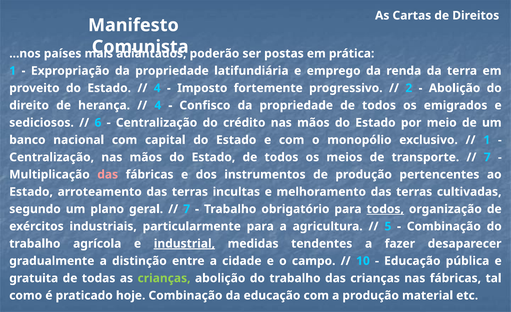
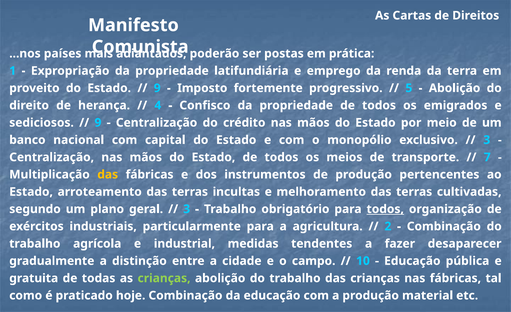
4 at (157, 88): 4 -> 9
2: 2 -> 5
6 at (98, 123): 6 -> 9
1 at (487, 140): 1 -> 3
das at (108, 175) colour: pink -> yellow
7 at (187, 209): 7 -> 3
5: 5 -> 2
industrial underline: present -> none
